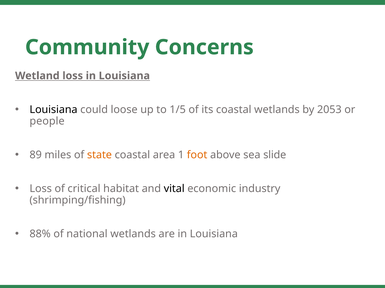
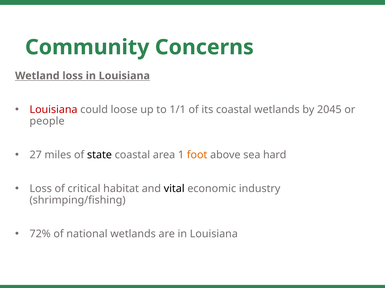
Louisiana at (54, 110) colour: black -> red
1/5: 1/5 -> 1/1
2053: 2053 -> 2045
89: 89 -> 27
state colour: orange -> black
slide: slide -> hard
88%: 88% -> 72%
